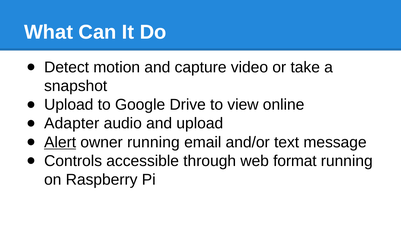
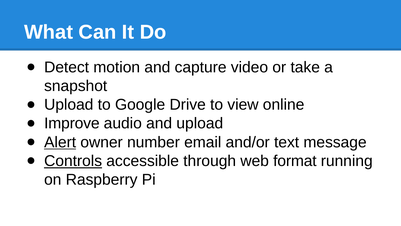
Adapter: Adapter -> Improve
owner running: running -> number
Controls underline: none -> present
